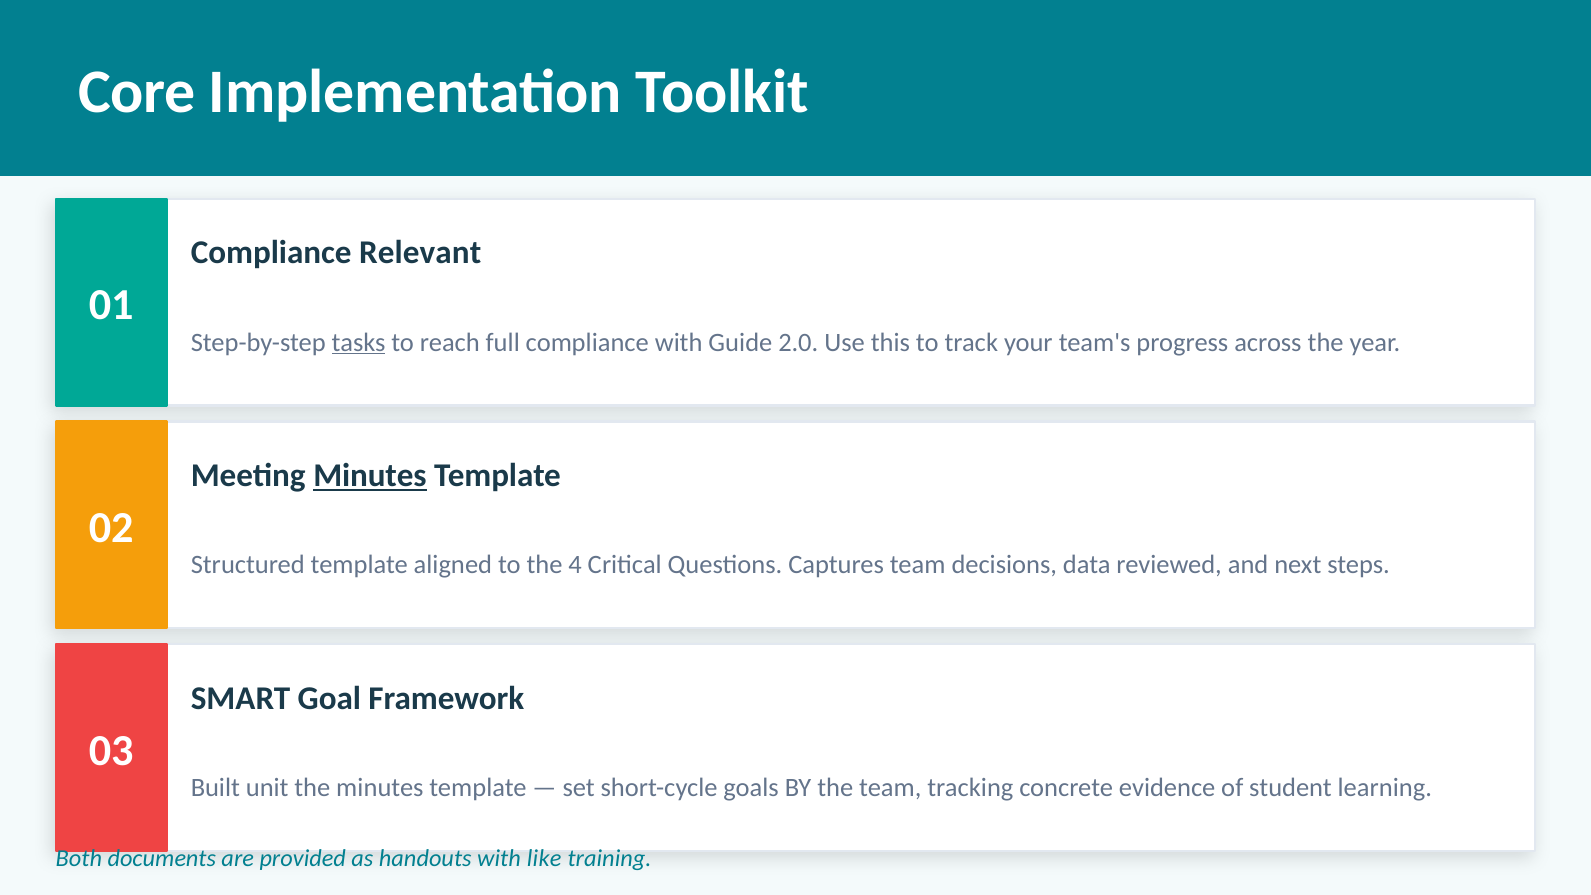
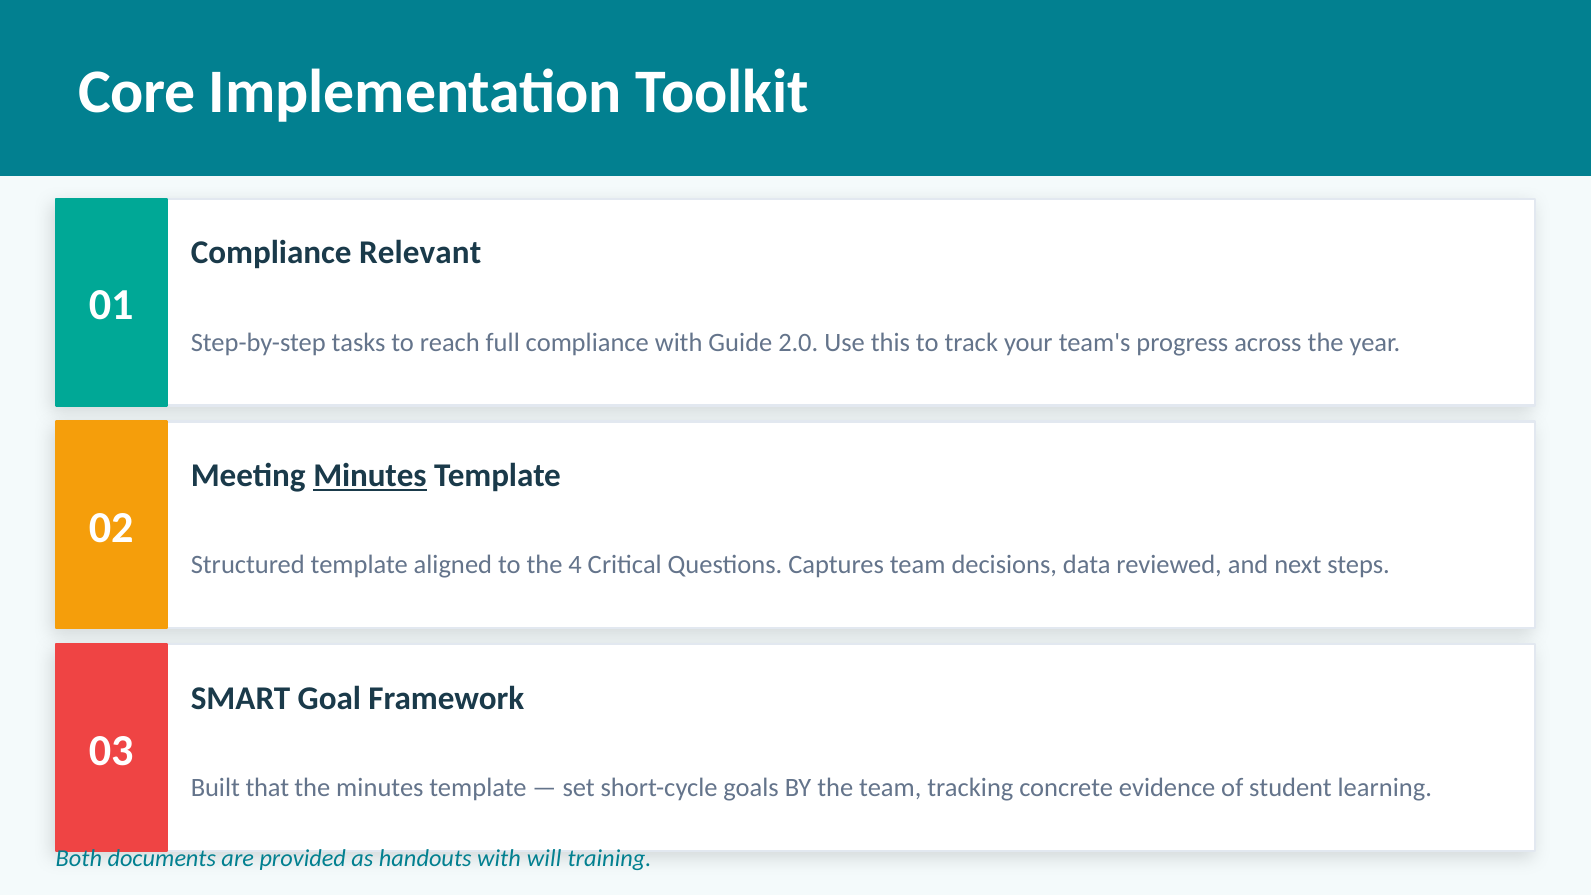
tasks underline: present -> none
unit: unit -> that
like: like -> will
